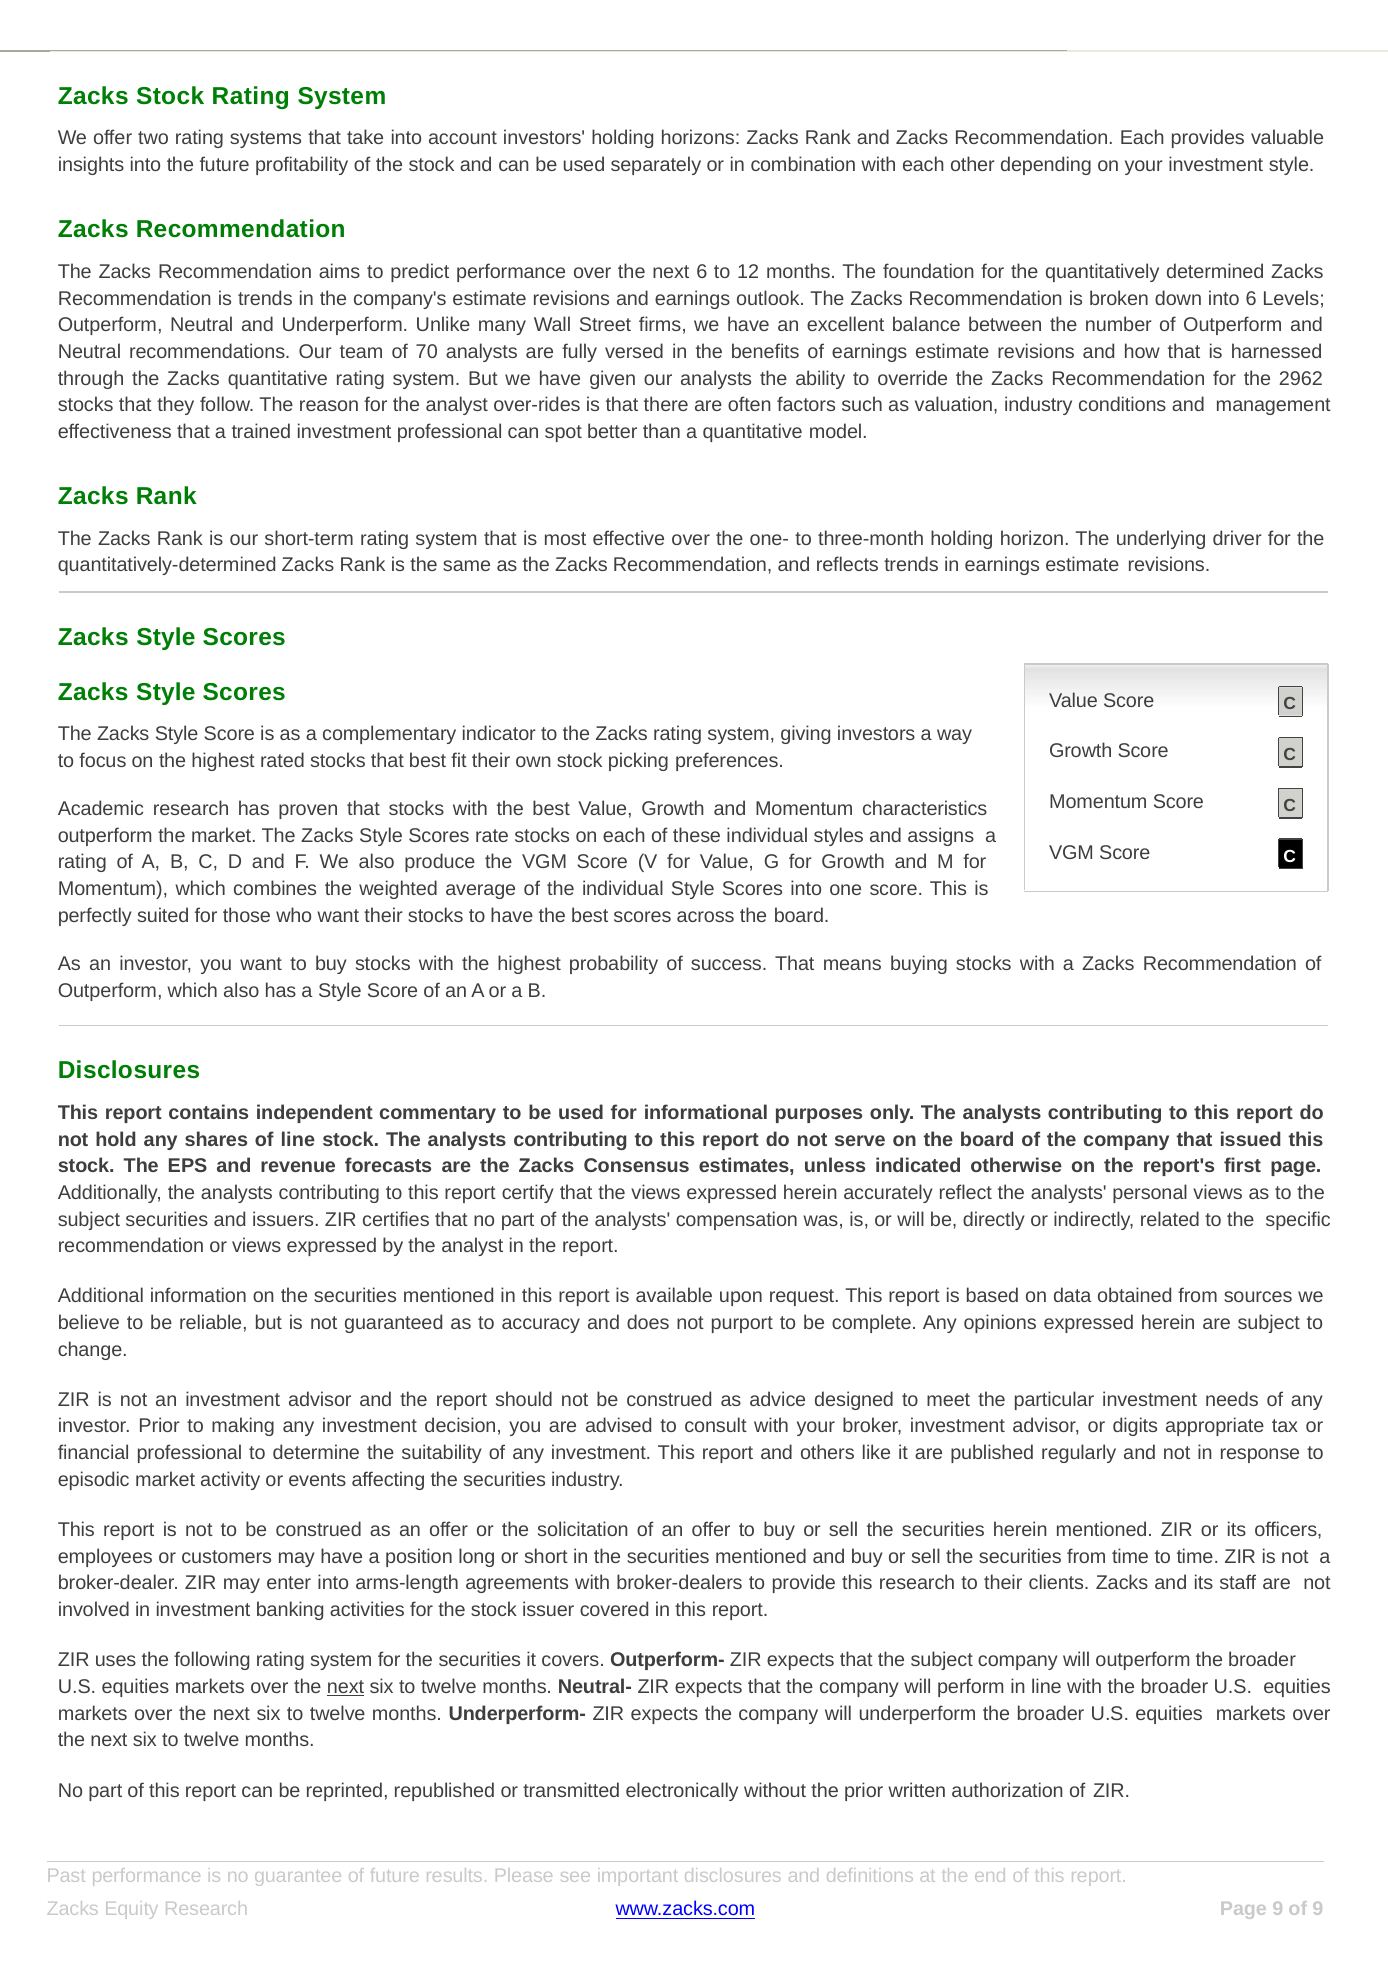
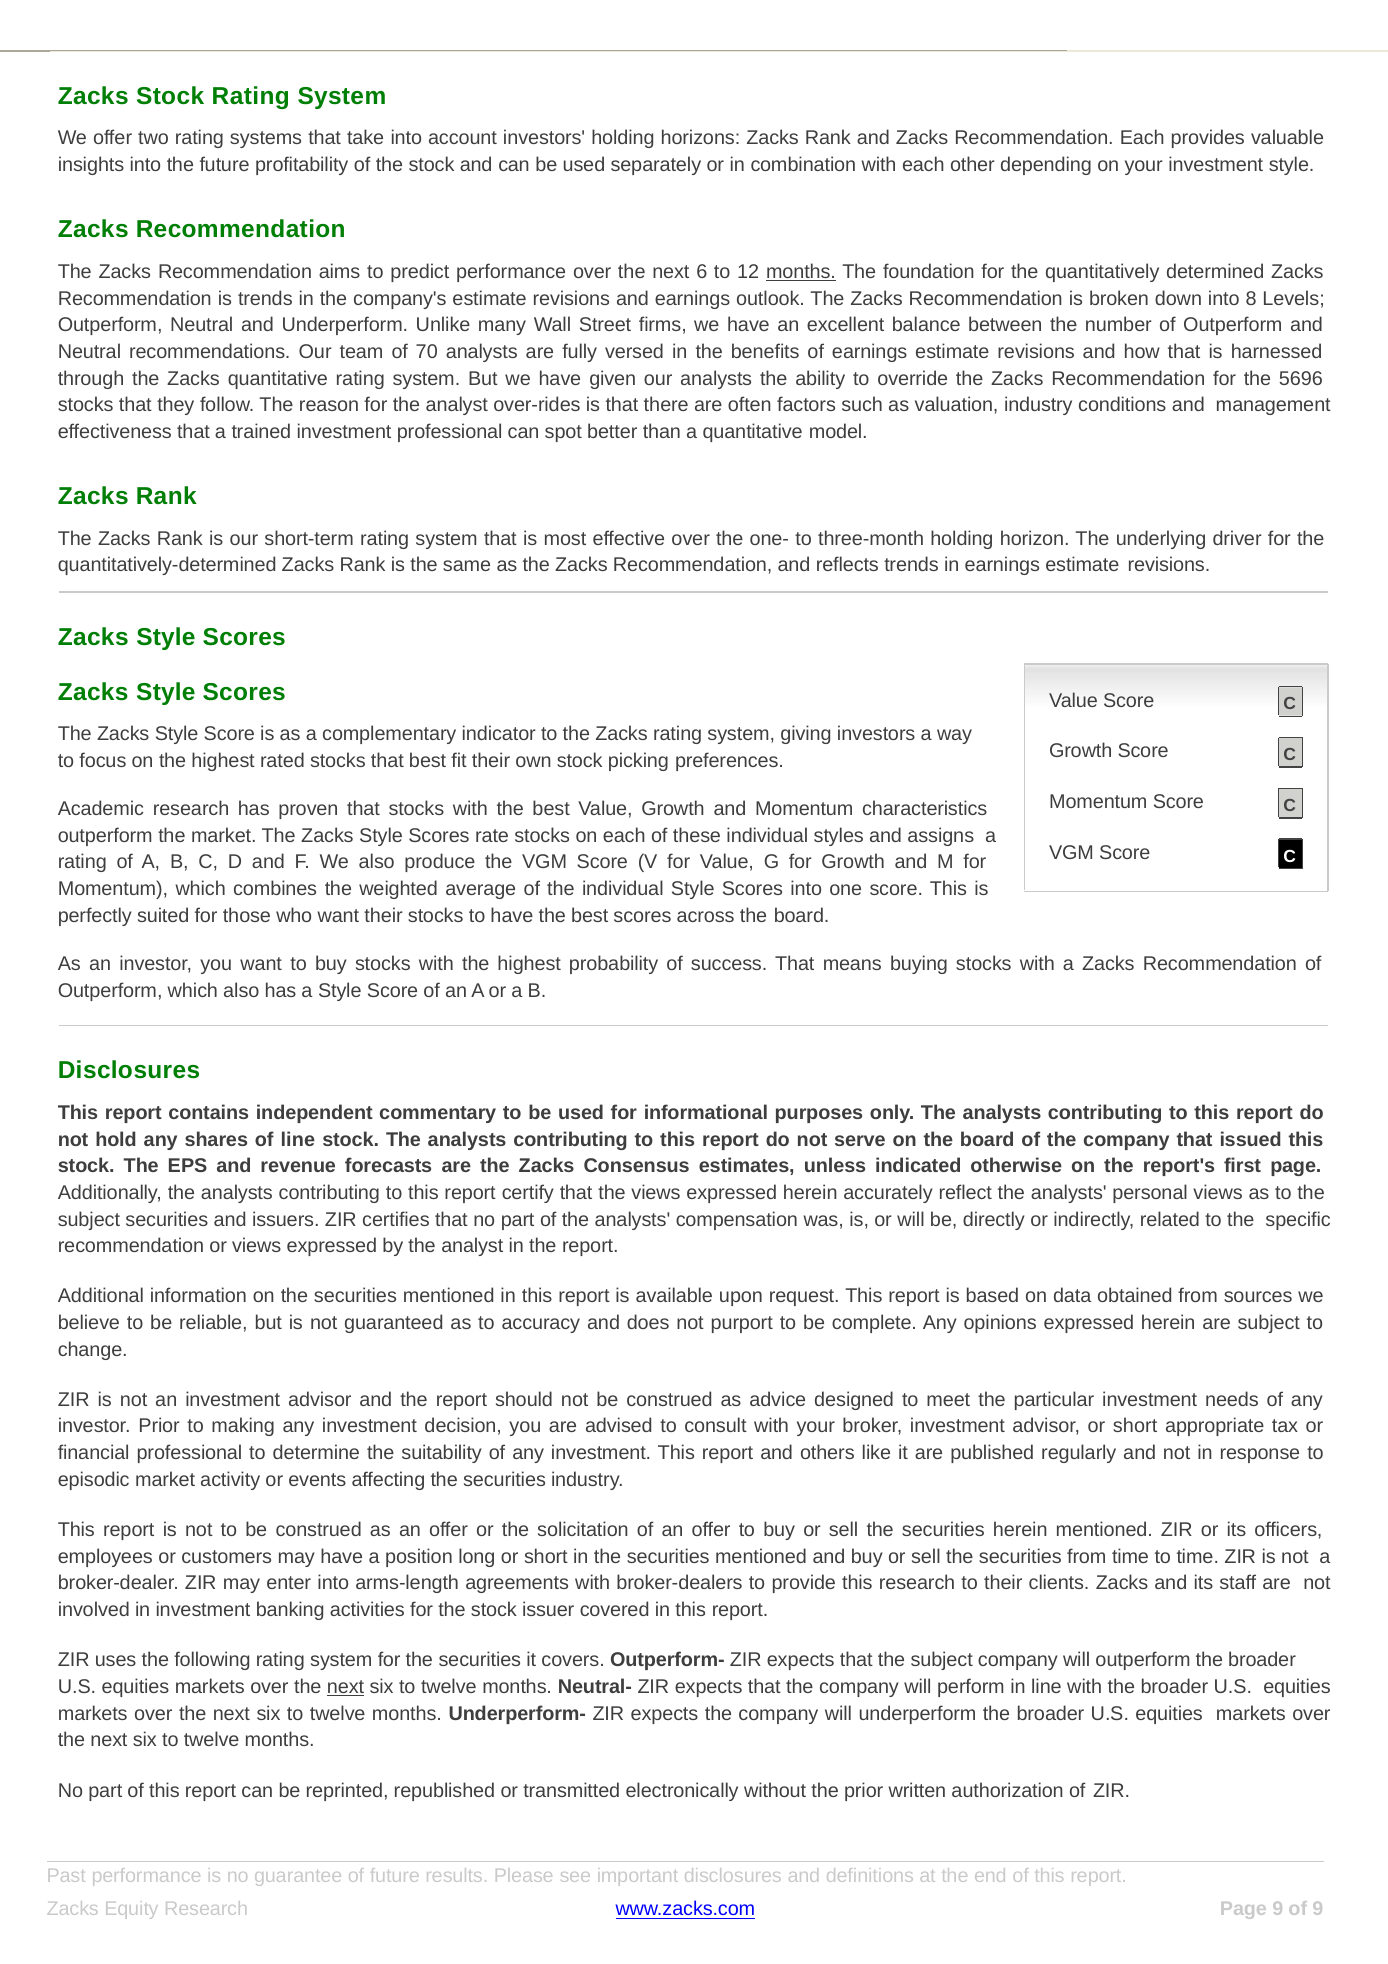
months at (801, 272) underline: none -> present
into 6: 6 -> 8
2962: 2962 -> 5696
advisor or digits: digits -> short
